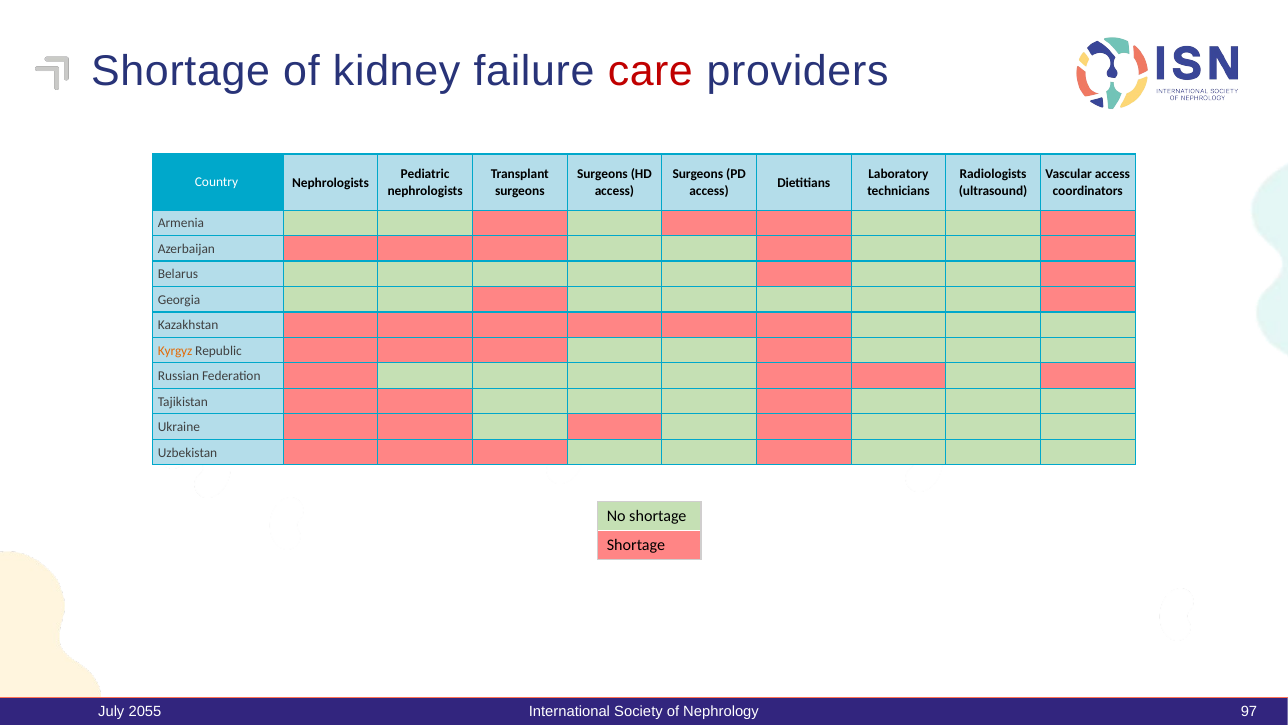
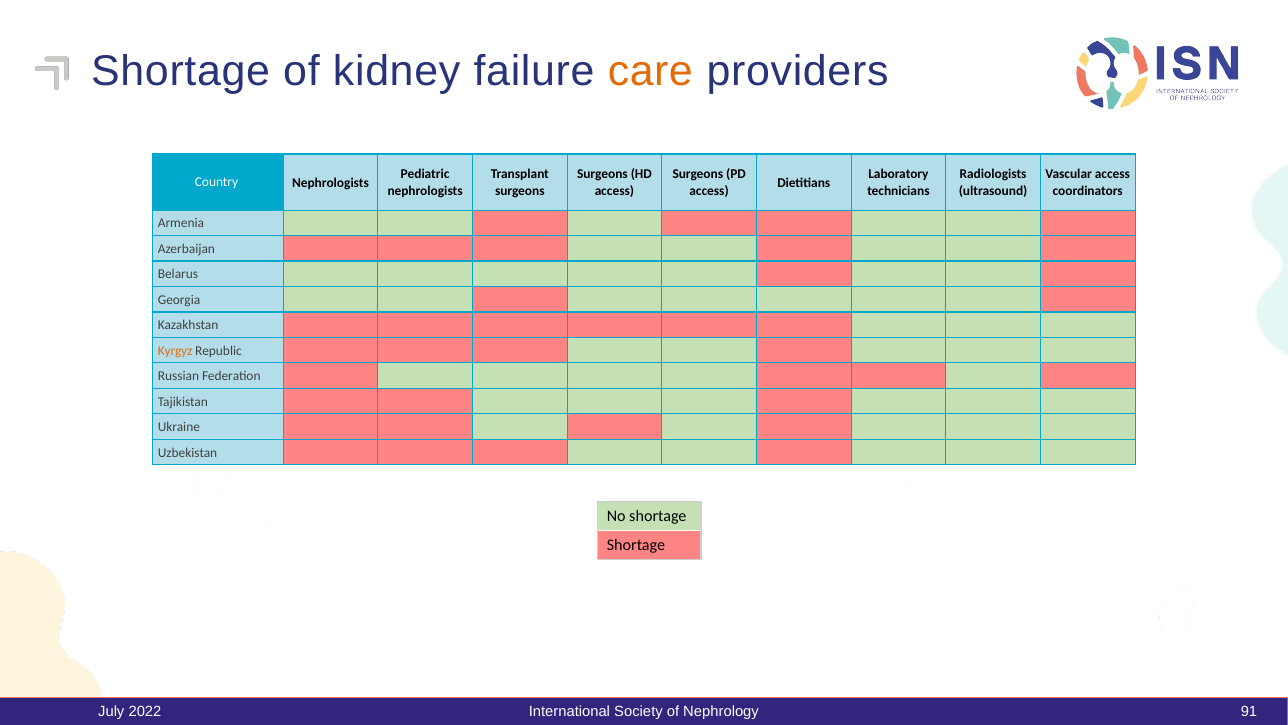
care colour: red -> orange
2055: 2055 -> 2022
97: 97 -> 91
